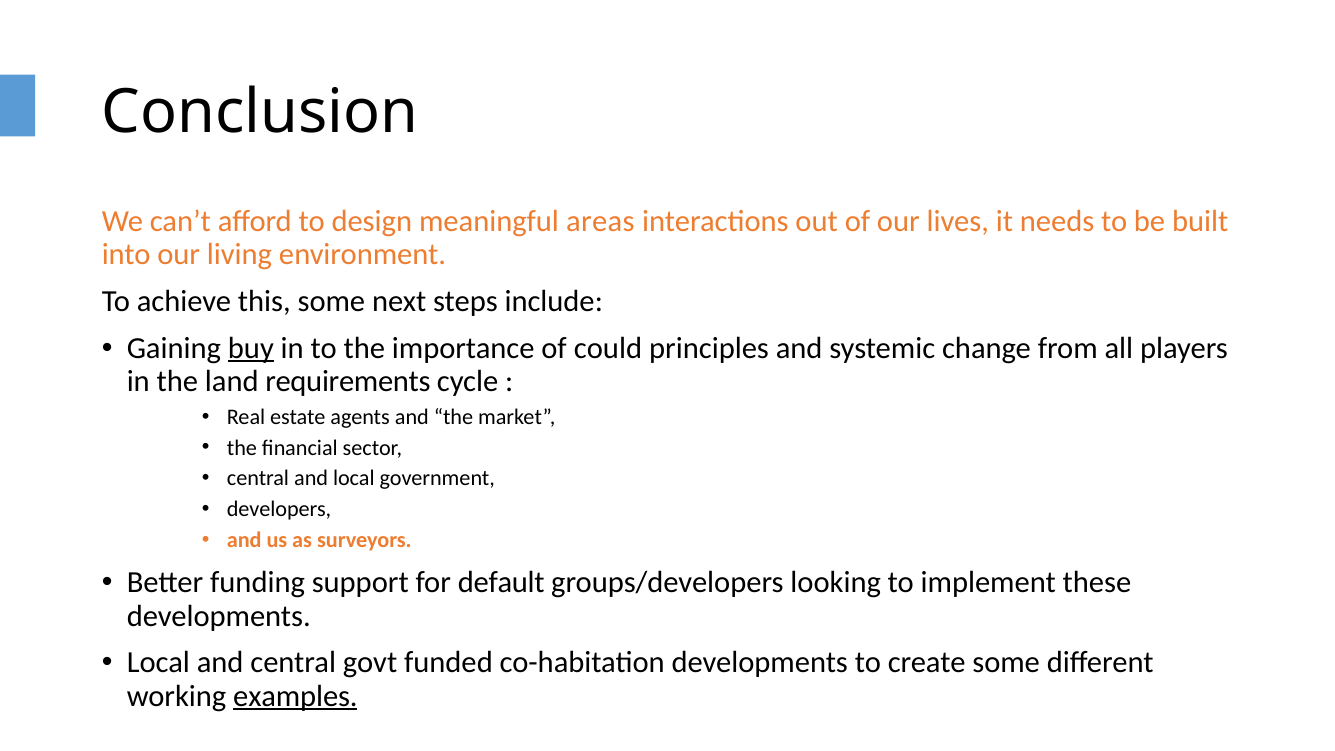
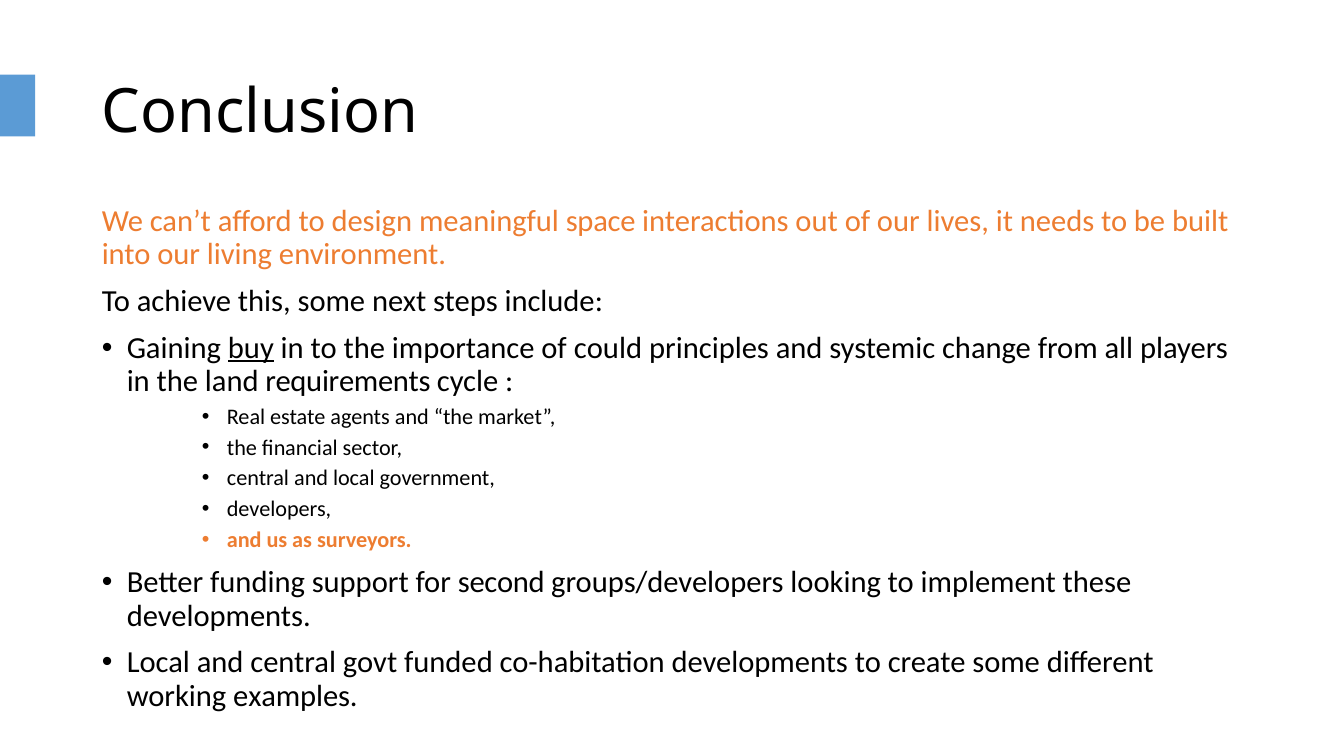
areas: areas -> space
default: default -> second
examples underline: present -> none
